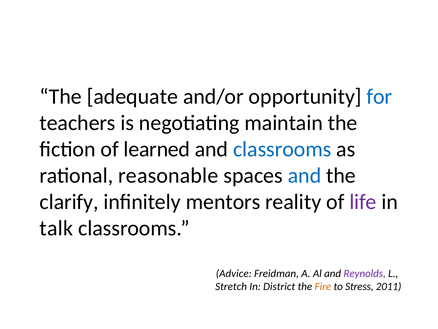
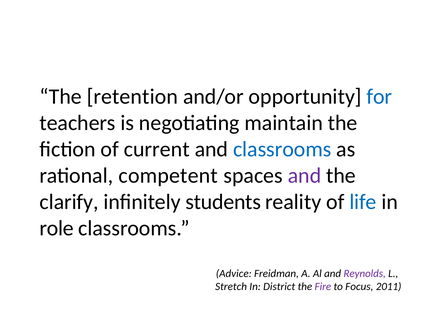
adequate: adequate -> retention
learned: learned -> current
reasonable: reasonable -> competent
and at (304, 175) colour: blue -> purple
mentors: mentors -> students
life colour: purple -> blue
talk: talk -> role
Fire colour: orange -> purple
Stress: Stress -> Focus
